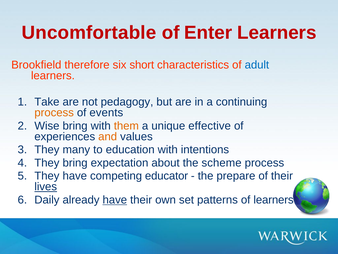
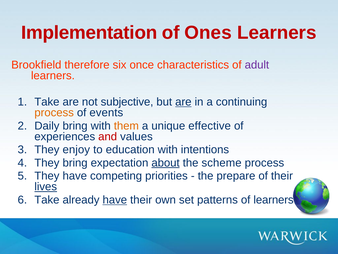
Uncomfortable: Uncomfortable -> Implementation
Enter: Enter -> Ones
short: short -> once
adult colour: blue -> purple
pedagogy: pedagogy -> subjective
are at (183, 102) underline: none -> present
Wise: Wise -> Daily
and colour: orange -> red
many: many -> enjoy
about underline: none -> present
educator: educator -> priorities
Daily at (47, 199): Daily -> Take
